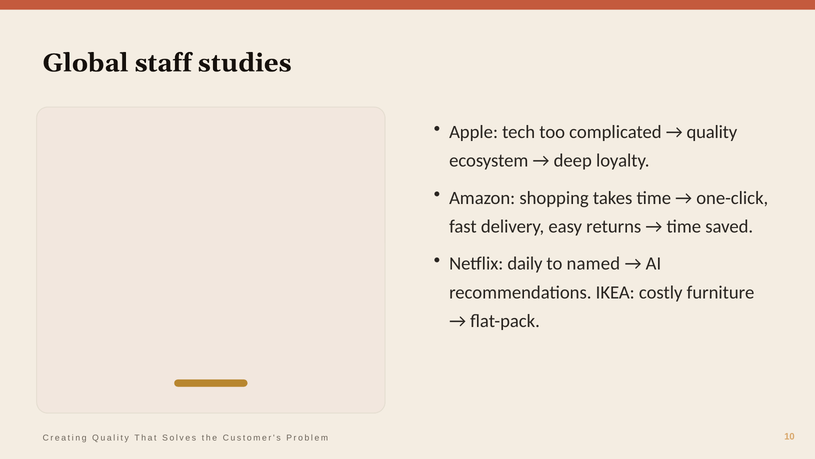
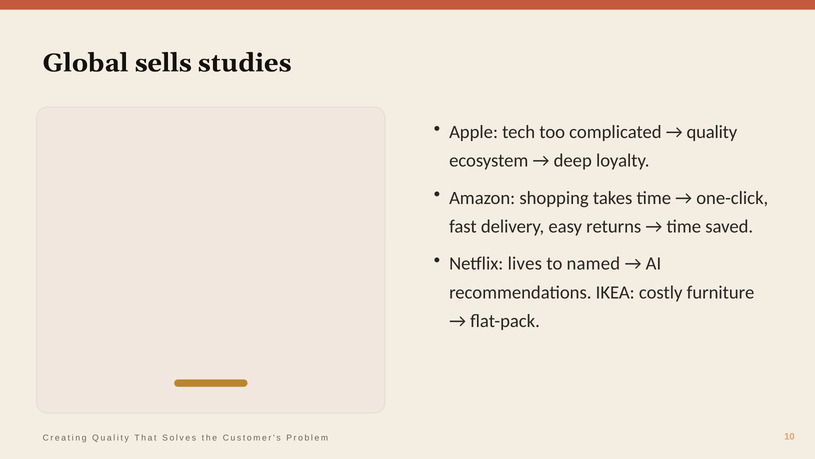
staff: staff -> sells
daily: daily -> lives
